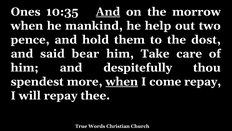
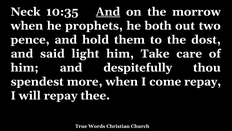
Ones: Ones -> Neck
mankind: mankind -> prophets
help: help -> both
bear: bear -> light
when at (122, 81) underline: present -> none
